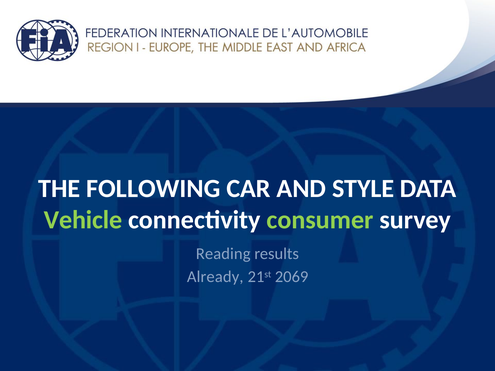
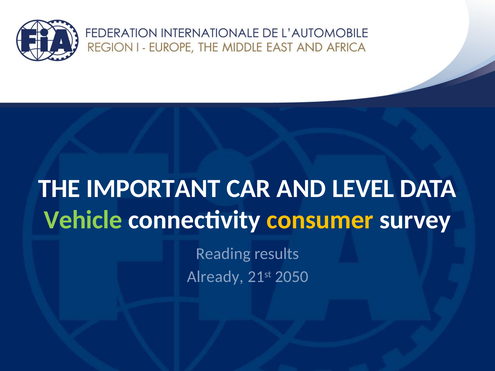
FOLLOWING: FOLLOWING -> IMPORTANT
STYLE: STYLE -> LEVEL
consumer colour: light green -> yellow
2069: 2069 -> 2050
